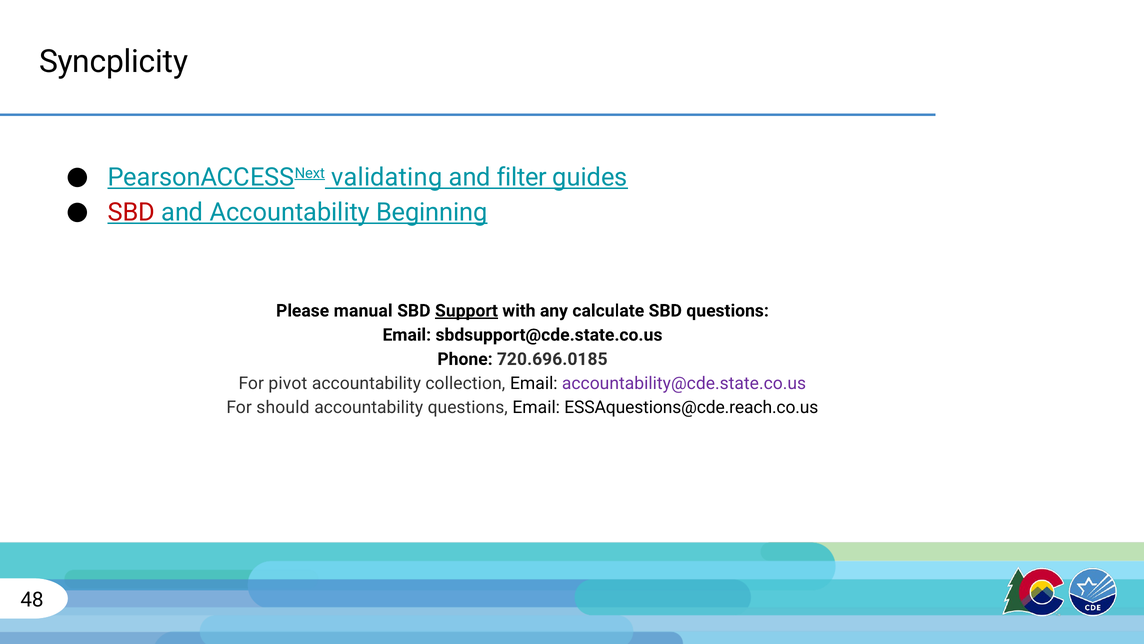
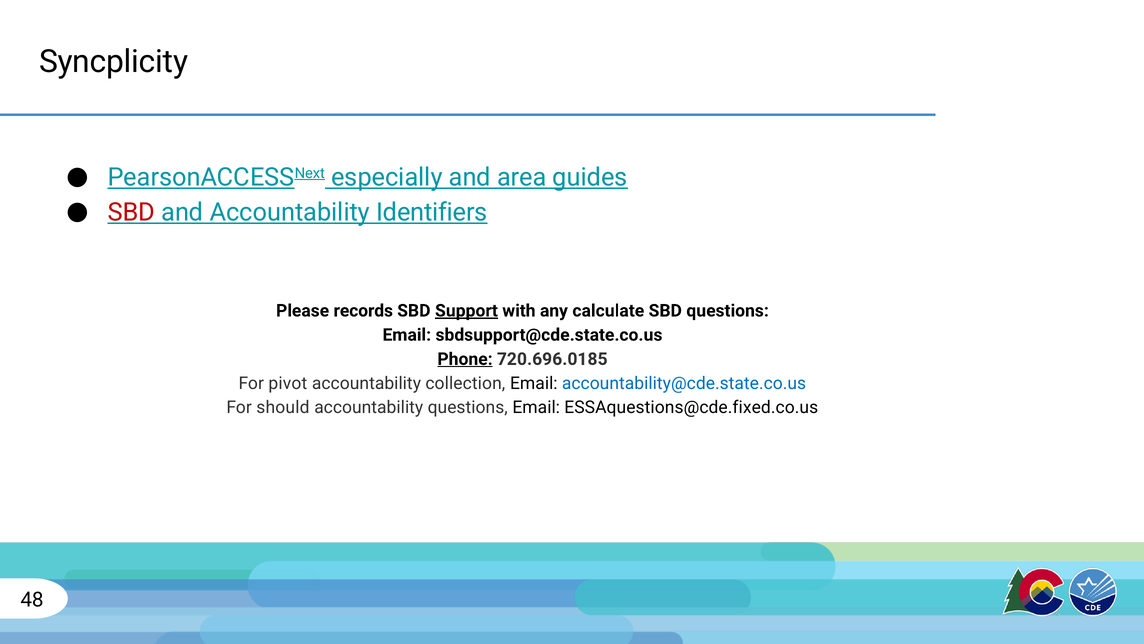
validating: validating -> especially
filter: filter -> area
Beginning: Beginning -> Identifiers
manual: manual -> records
Phone underline: none -> present
accountability@cde.state.co.us colour: purple -> blue
ESSAquestions@cde.reach.co.us: ESSAquestions@cde.reach.co.us -> ESSAquestions@cde.fixed.co.us
